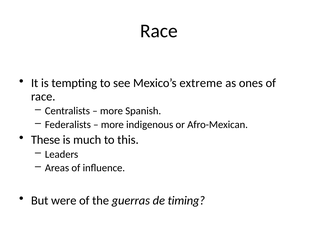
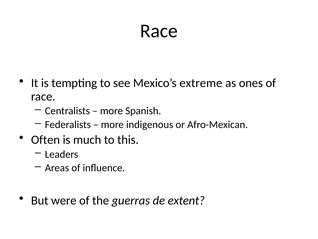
These: These -> Often
timing: timing -> extent
